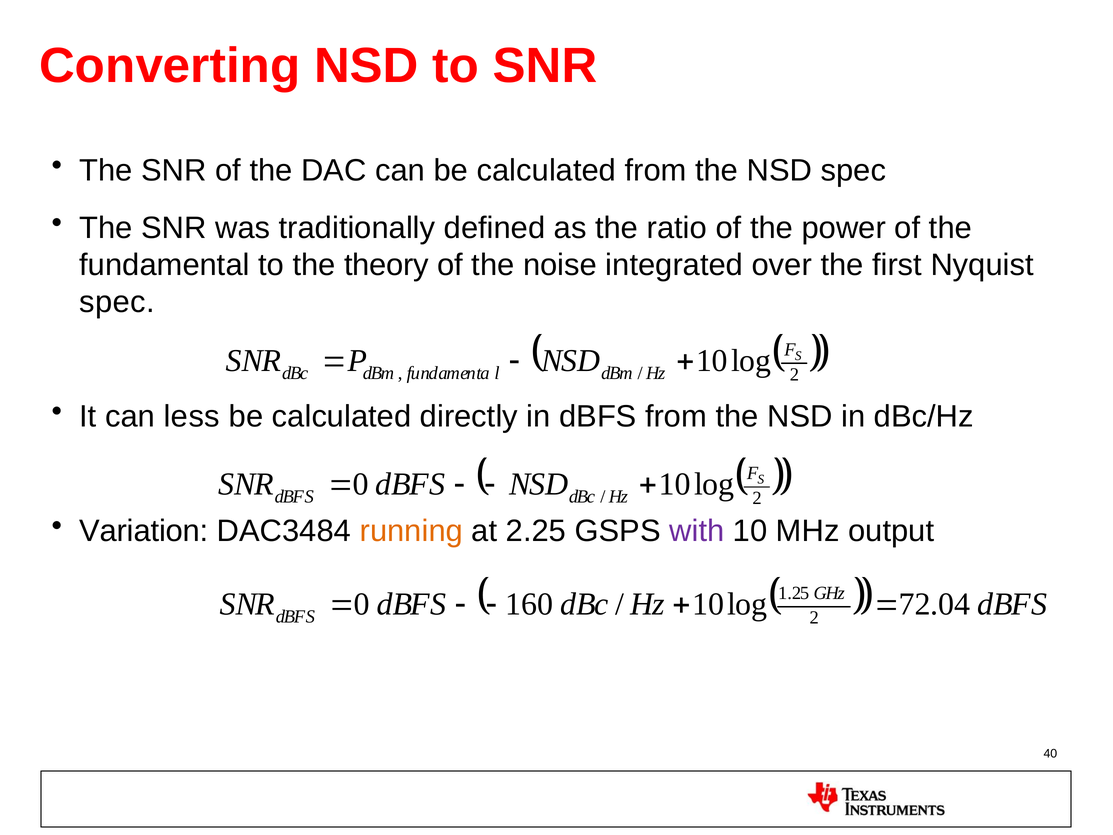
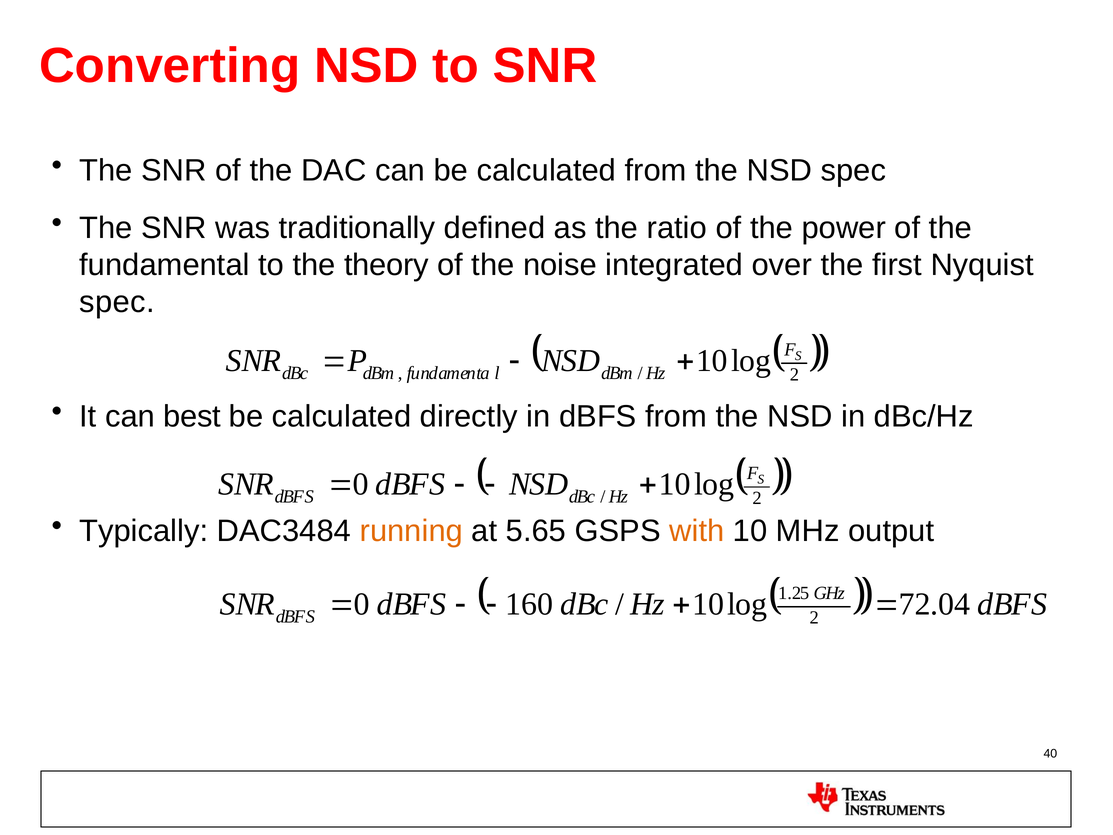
less: less -> best
Variation: Variation -> Typically
2.25: 2.25 -> 5.65
with colour: purple -> orange
